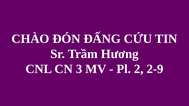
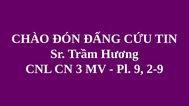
2: 2 -> 9
